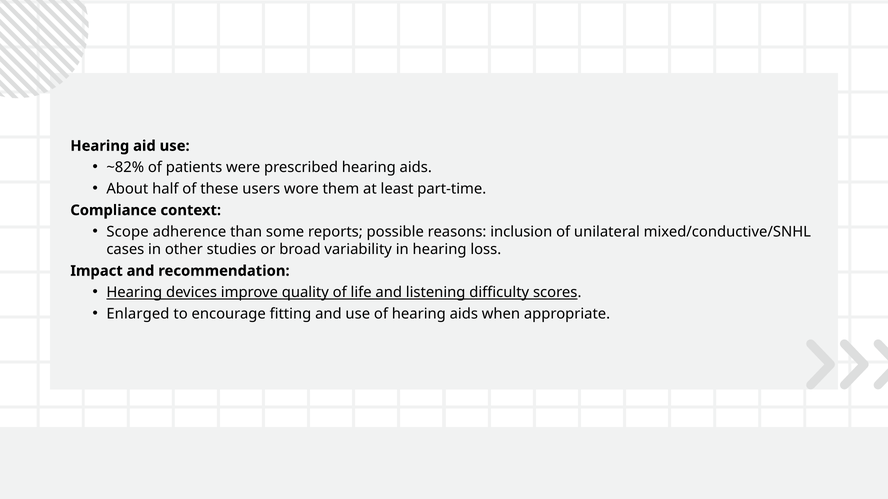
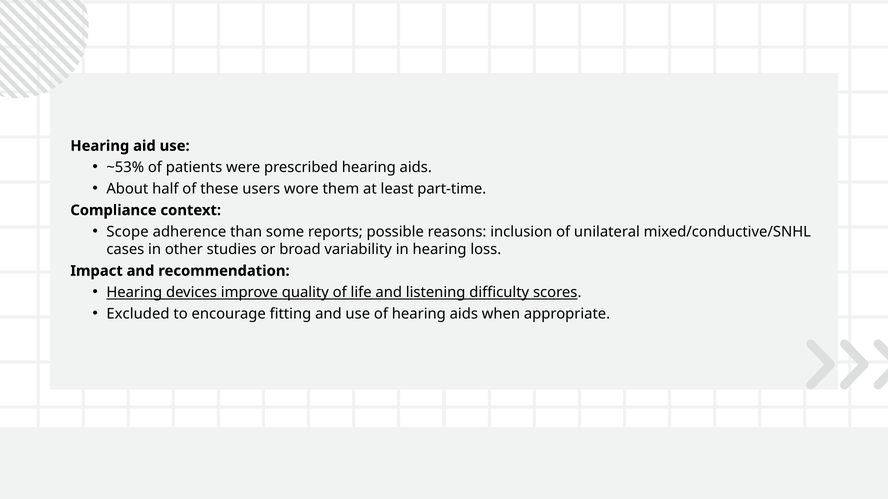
~82%: ~82% -> ~53%
Enlarged: Enlarged -> Excluded
